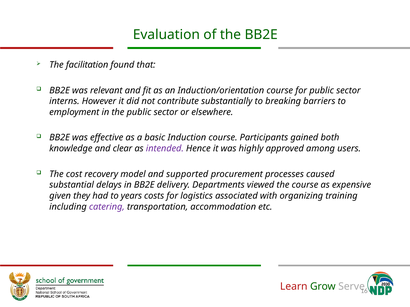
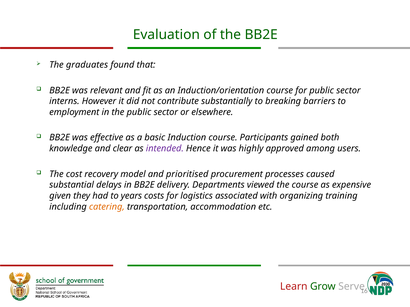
facilitation: facilitation -> graduates
supported: supported -> prioritised
catering colour: purple -> orange
